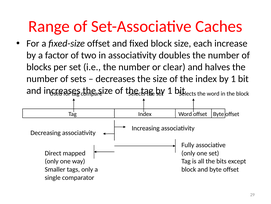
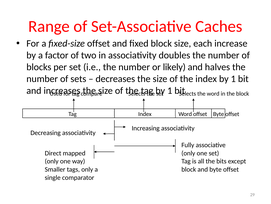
clear: clear -> likely
